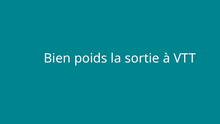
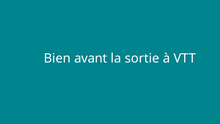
poids: poids -> avant
